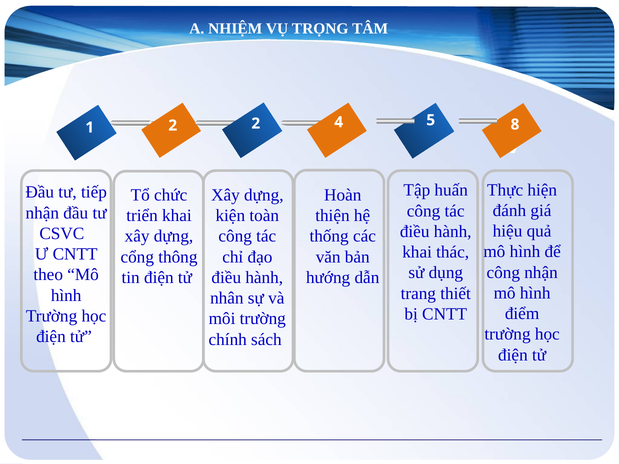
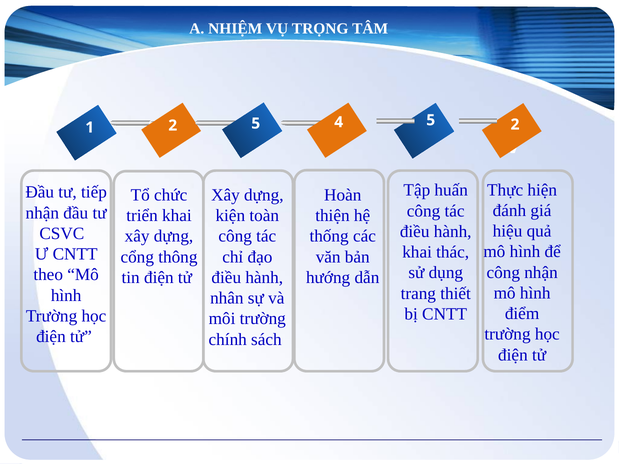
2 2: 2 -> 5
5 8: 8 -> 2
